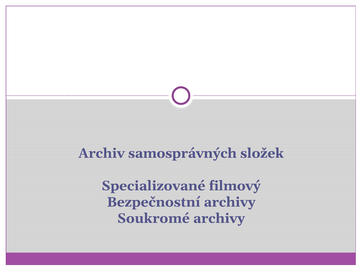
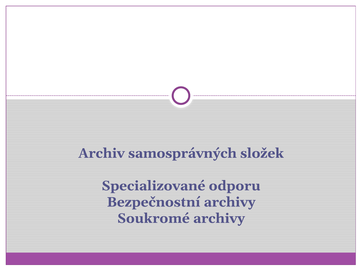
filmový: filmový -> odporu
